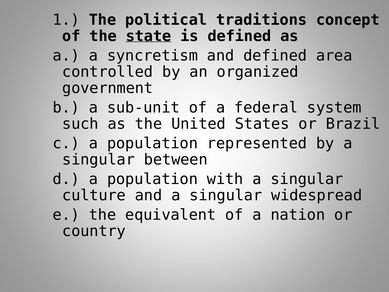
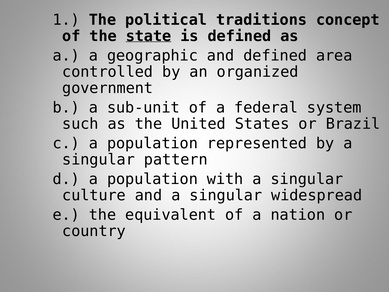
syncretism: syncretism -> geographic
between: between -> pattern
